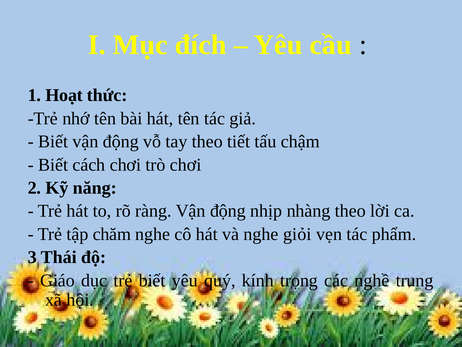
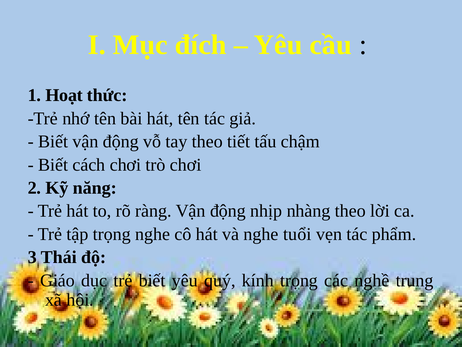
tập chăm: chăm -> trọng
giỏi: giỏi -> tuổi
